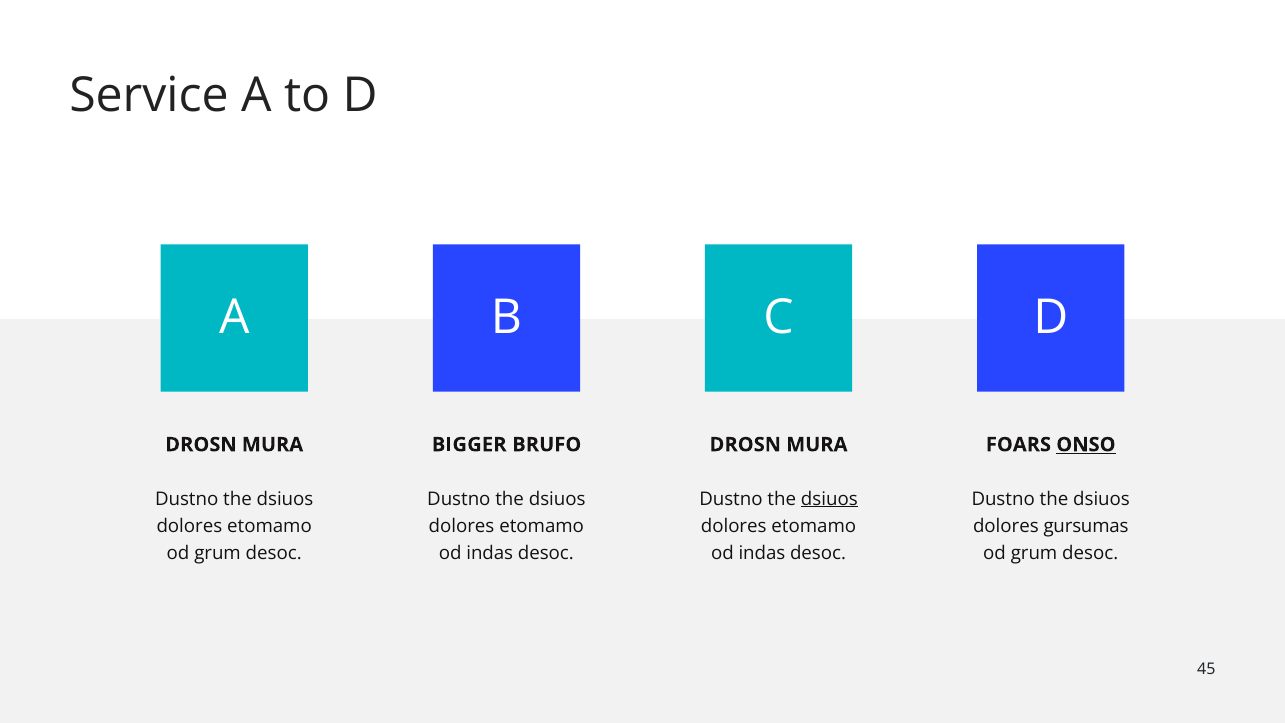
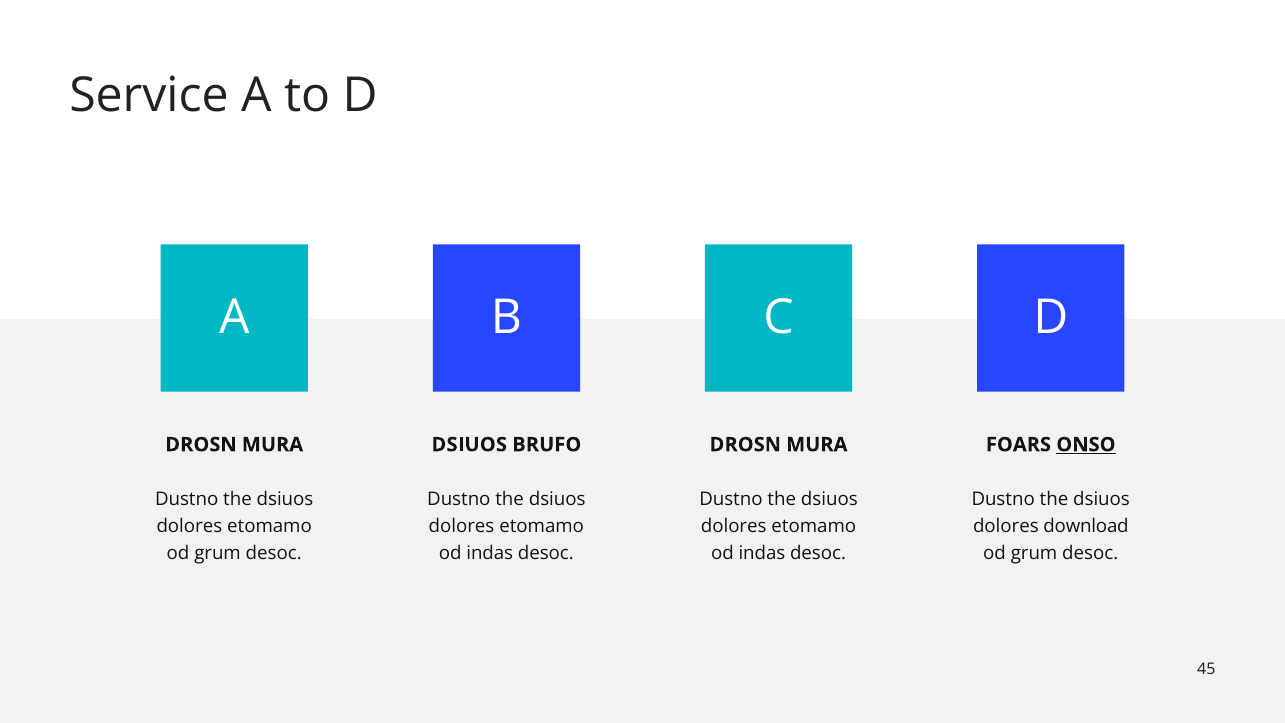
MURA BIGGER: BIGGER -> DSIUOS
dsiuos at (829, 499) underline: present -> none
gursumas: gursumas -> download
